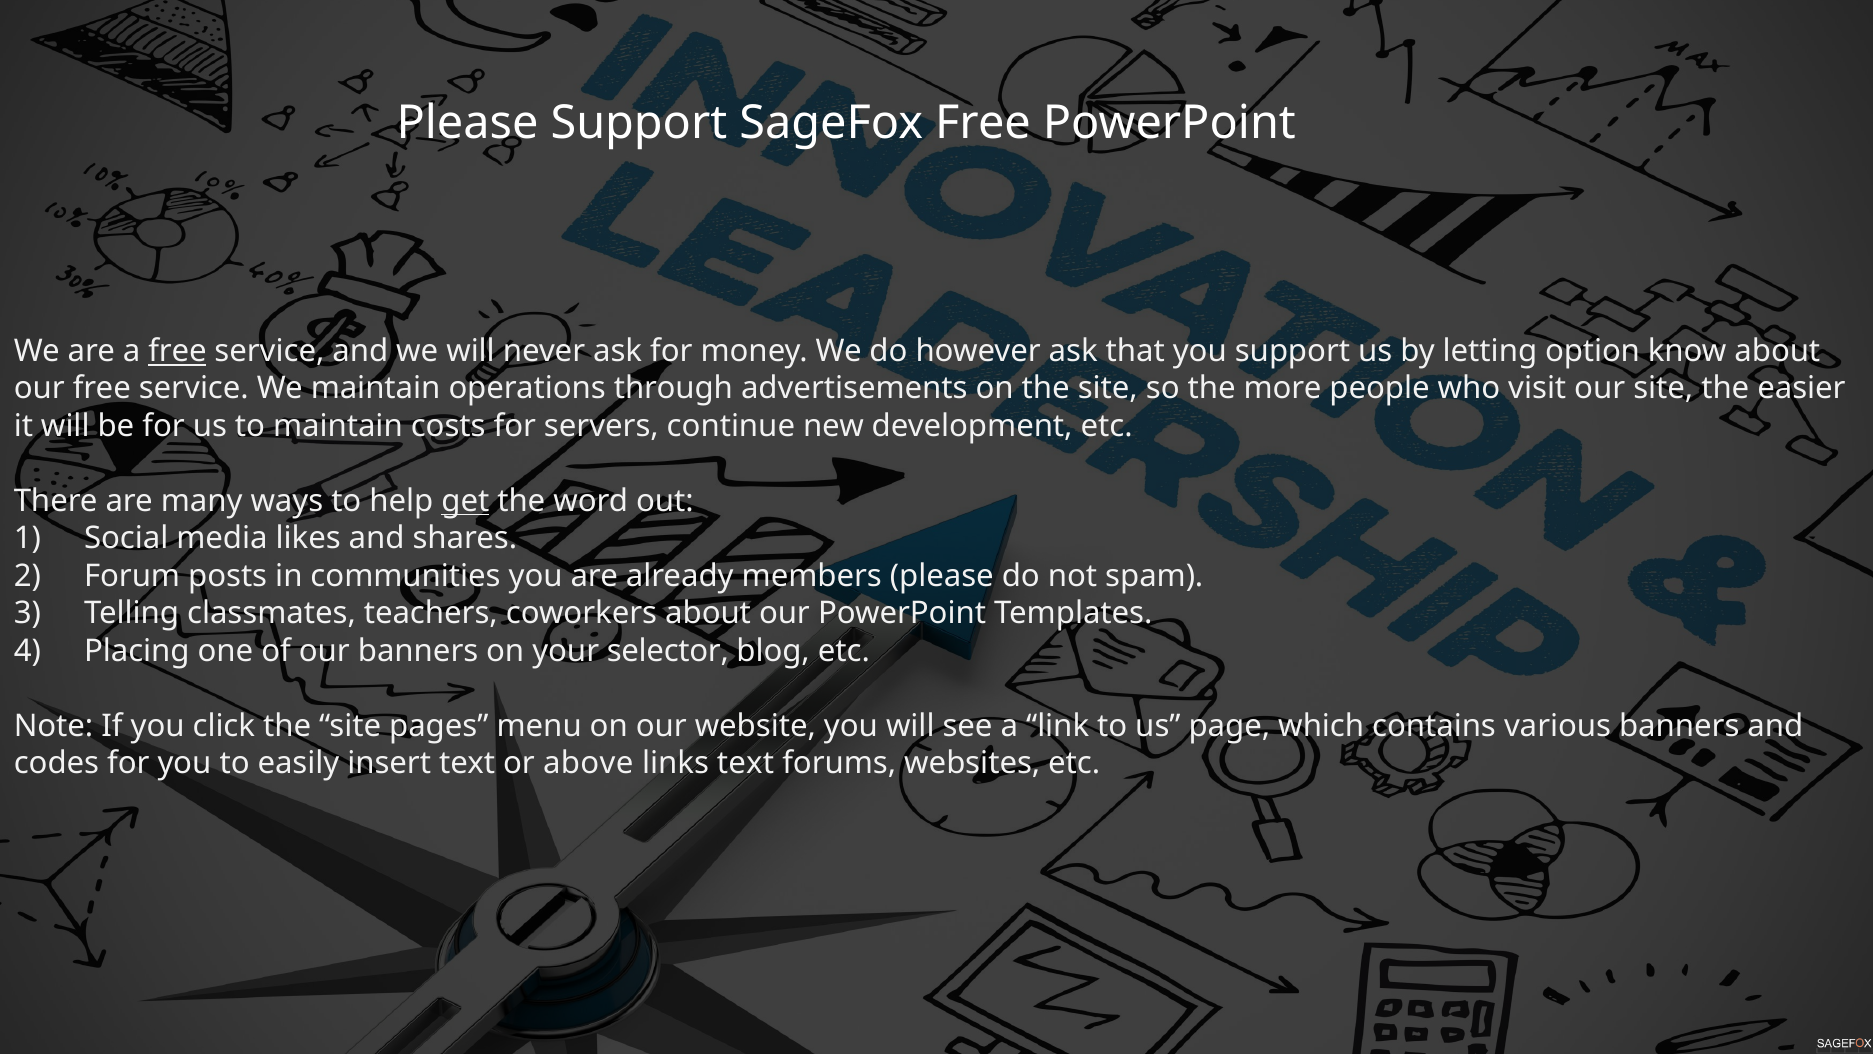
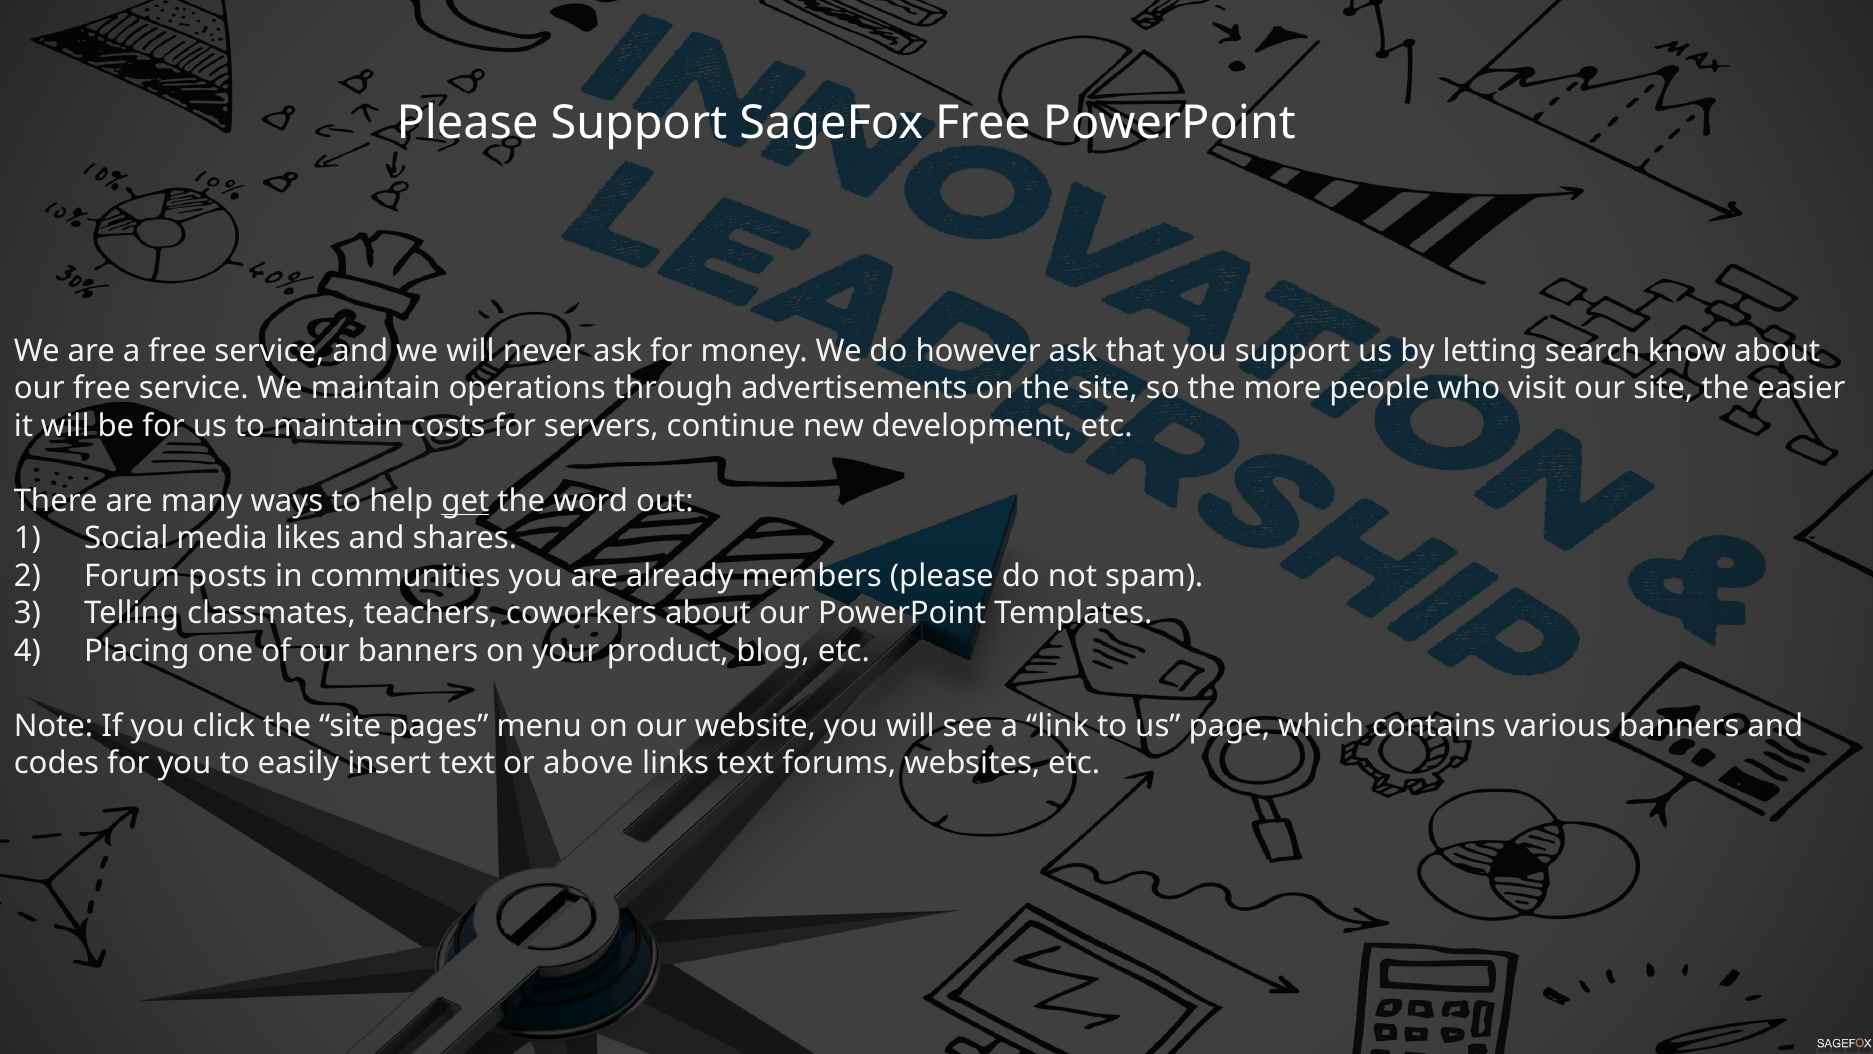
free at (178, 351) underline: present -> none
option: option -> search
selector: selector -> product
